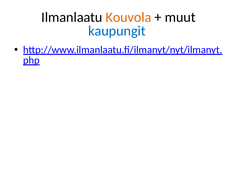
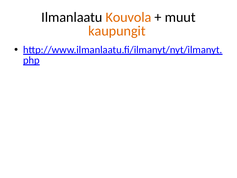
kaupungit colour: blue -> orange
